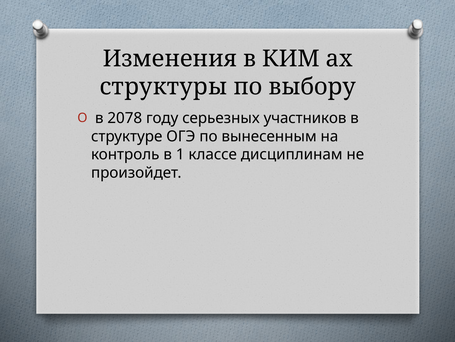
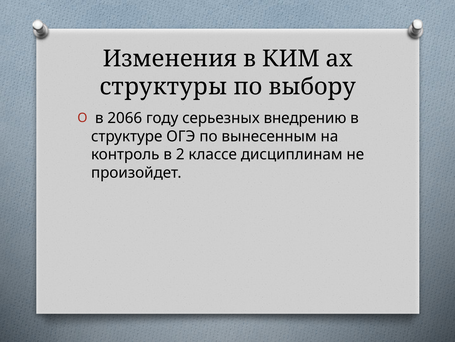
2078: 2078 -> 2066
участников: участников -> внедрению
1: 1 -> 2
